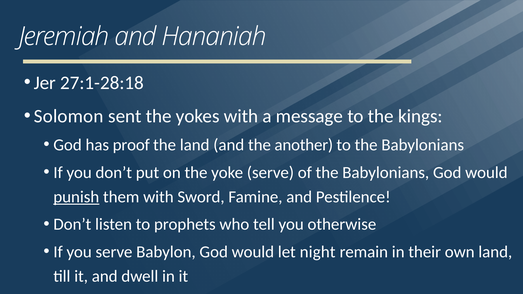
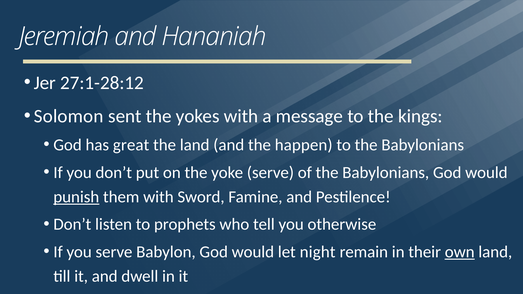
27:1-28:18: 27:1-28:18 -> 27:1-28:12
proof: proof -> great
another: another -> happen
own underline: none -> present
